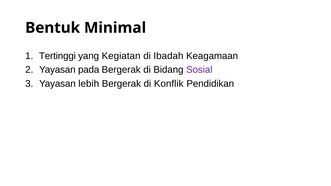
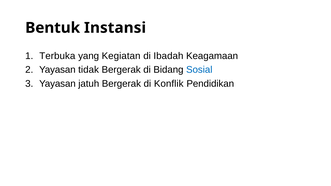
Minimal: Minimal -> Instansi
Tertinggi: Tertinggi -> Terbuka
pada: pada -> tidak
Sosial colour: purple -> blue
lebih: lebih -> jatuh
